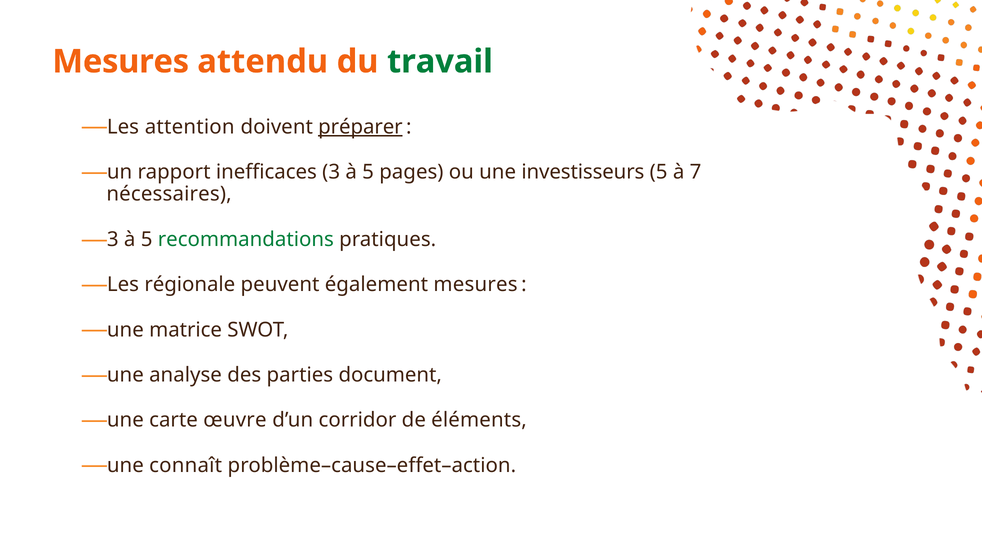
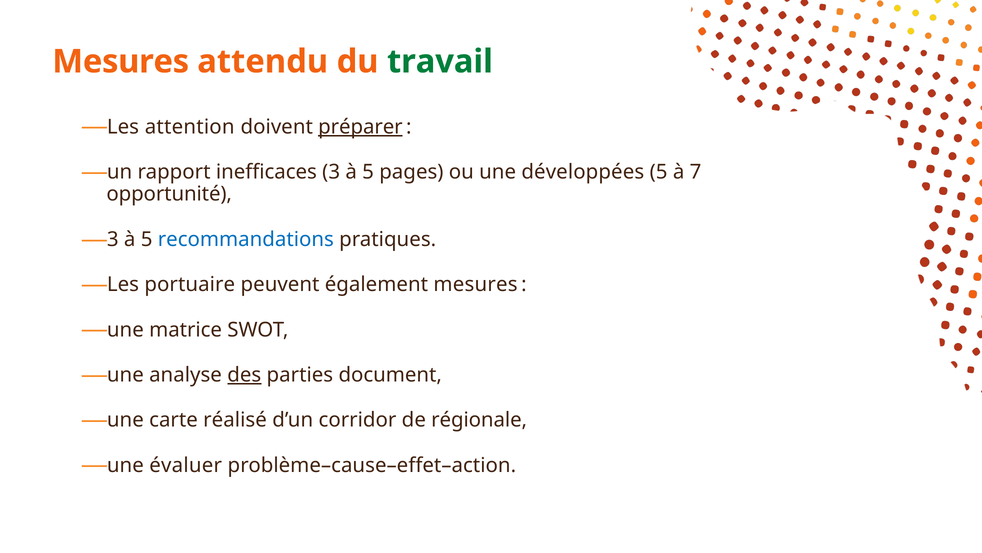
investisseurs: investisseurs -> développées
nécessaires: nécessaires -> opportunité
recommandations colour: green -> blue
régionale: régionale -> portuaire
des underline: none -> present
œuvre: œuvre -> réalisé
éléments: éléments -> régionale
connaît: connaît -> évaluer
